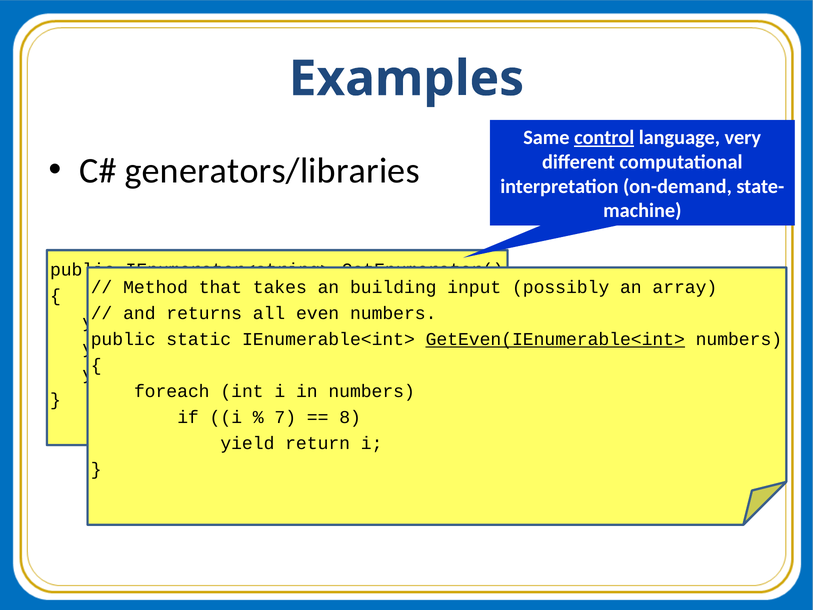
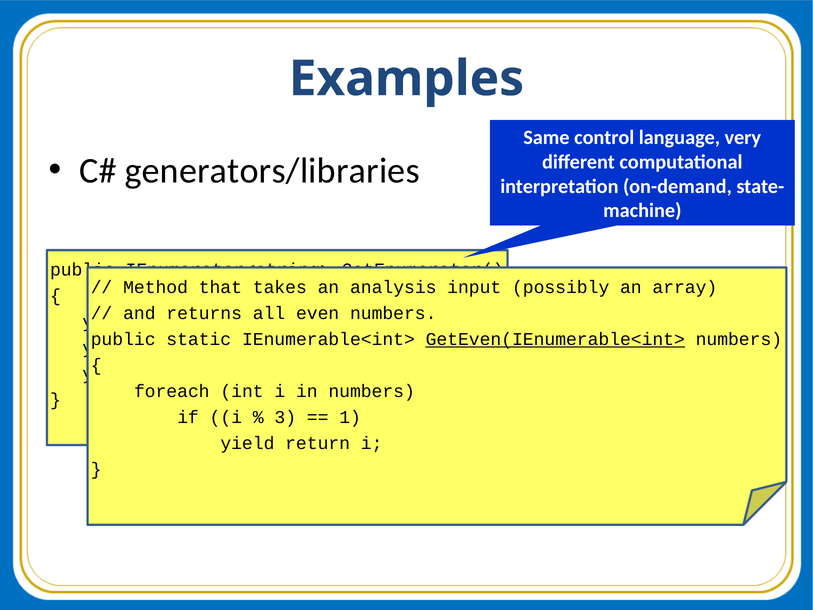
control underline: present -> none
building: building -> analysis
7: 7 -> 3
8: 8 -> 1
